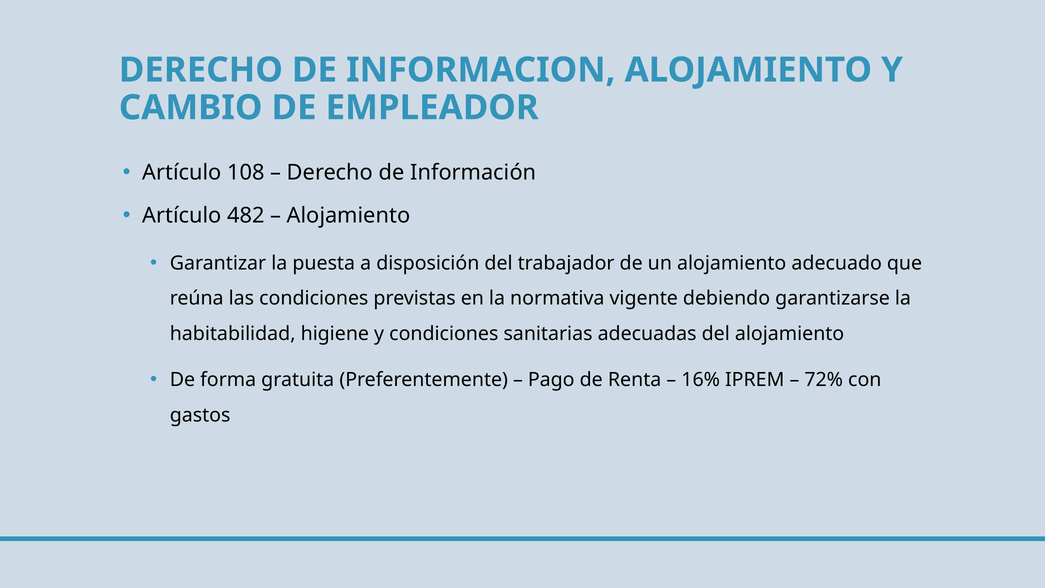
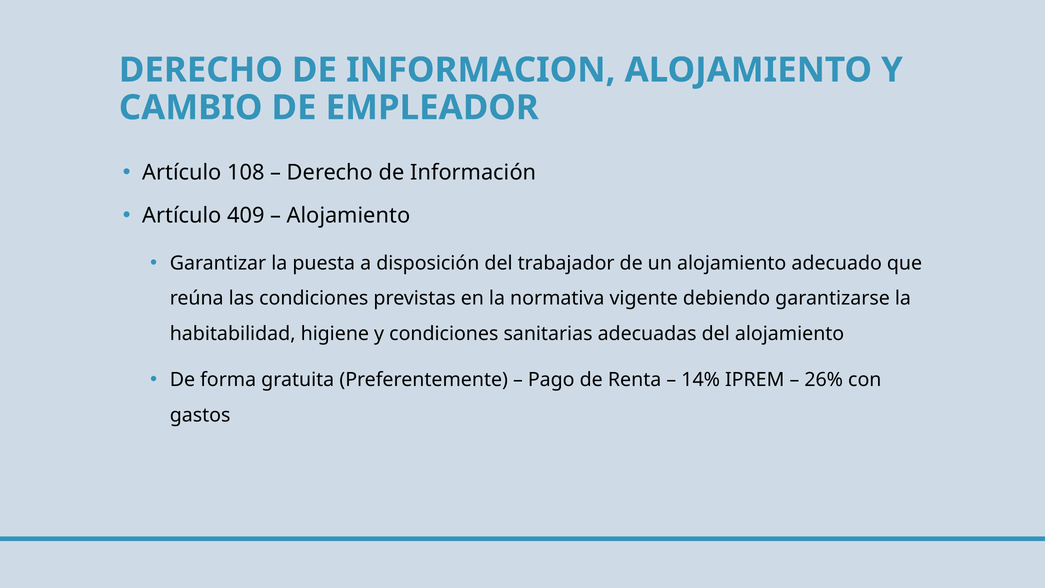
482: 482 -> 409
16%: 16% -> 14%
72%: 72% -> 26%
